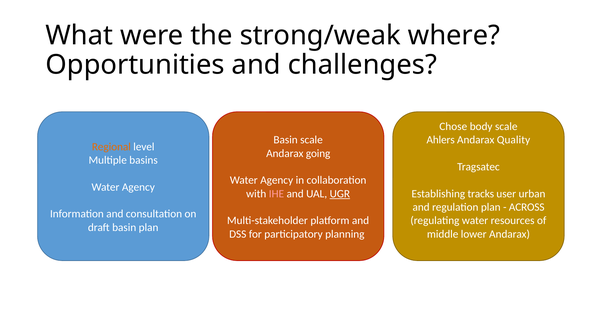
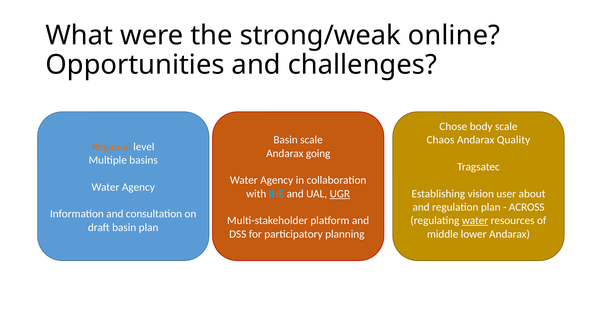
where: where -> online
Ahlers: Ahlers -> Chaos
IHE colour: pink -> light blue
tracks: tracks -> vision
urban: urban -> about
water at (475, 220) underline: none -> present
